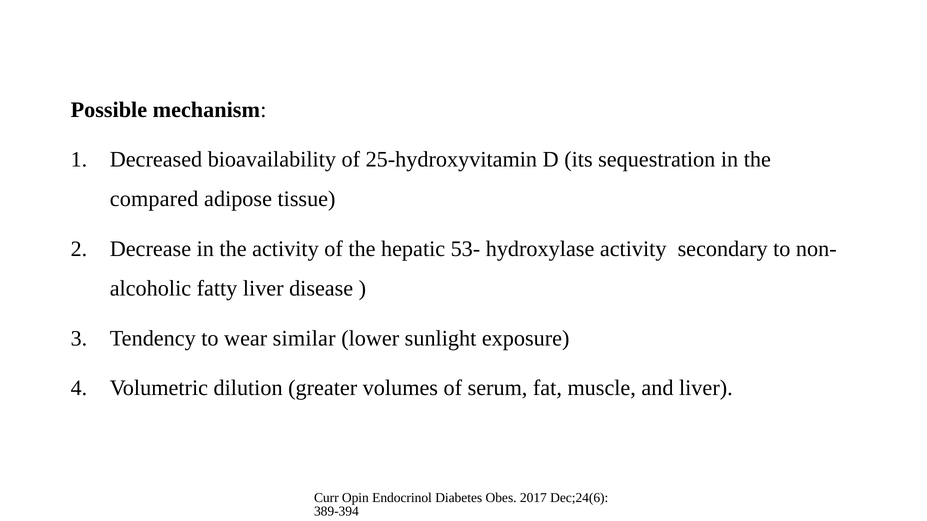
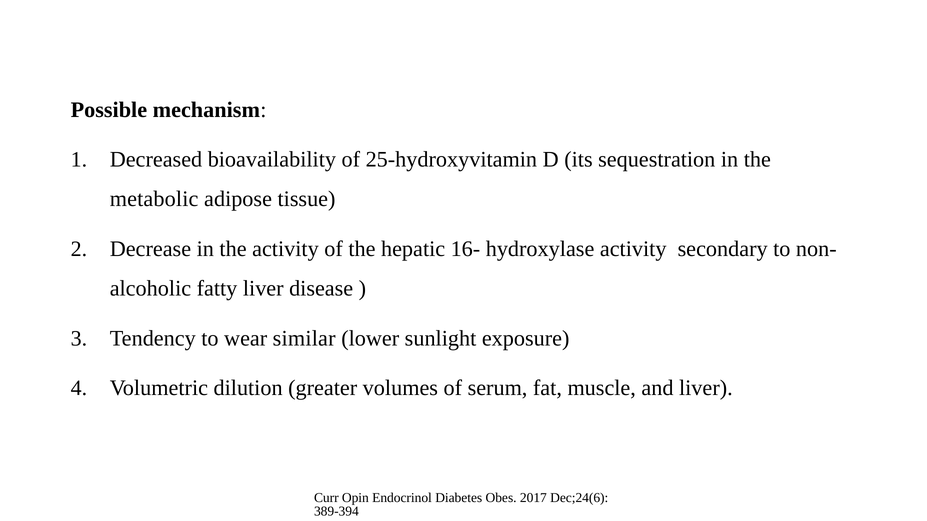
compared: compared -> metabolic
53-: 53- -> 16-
